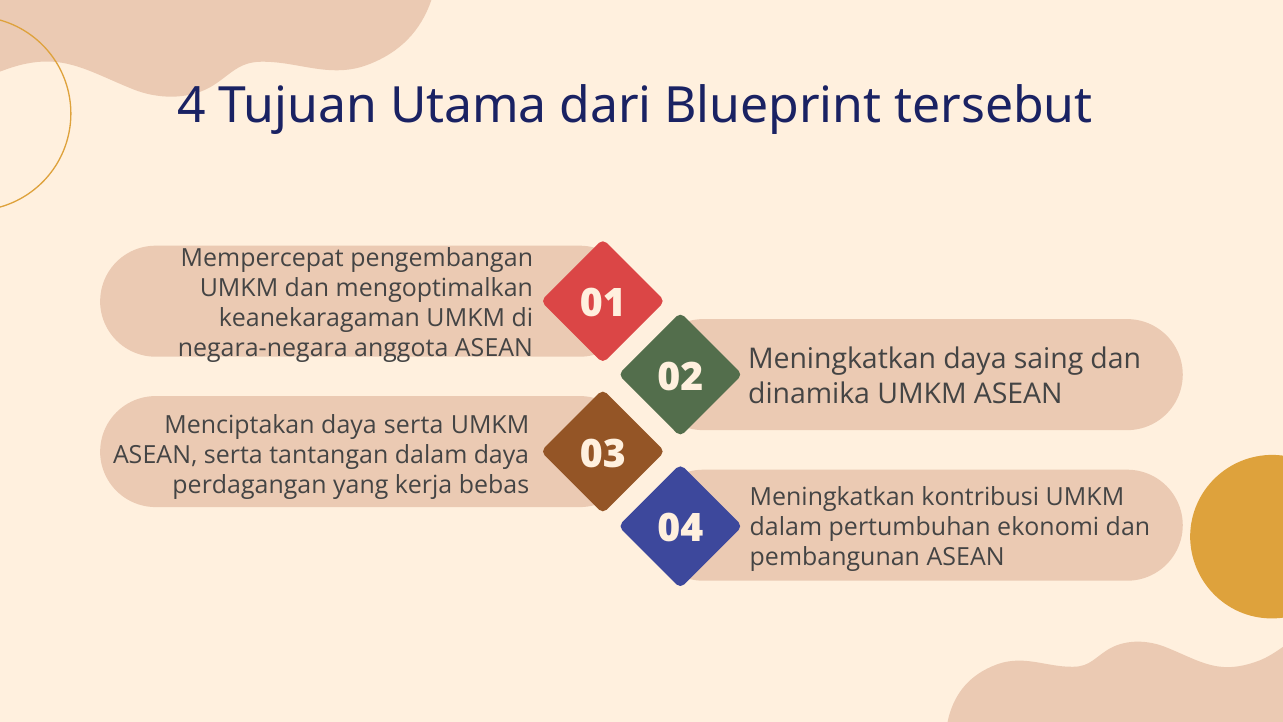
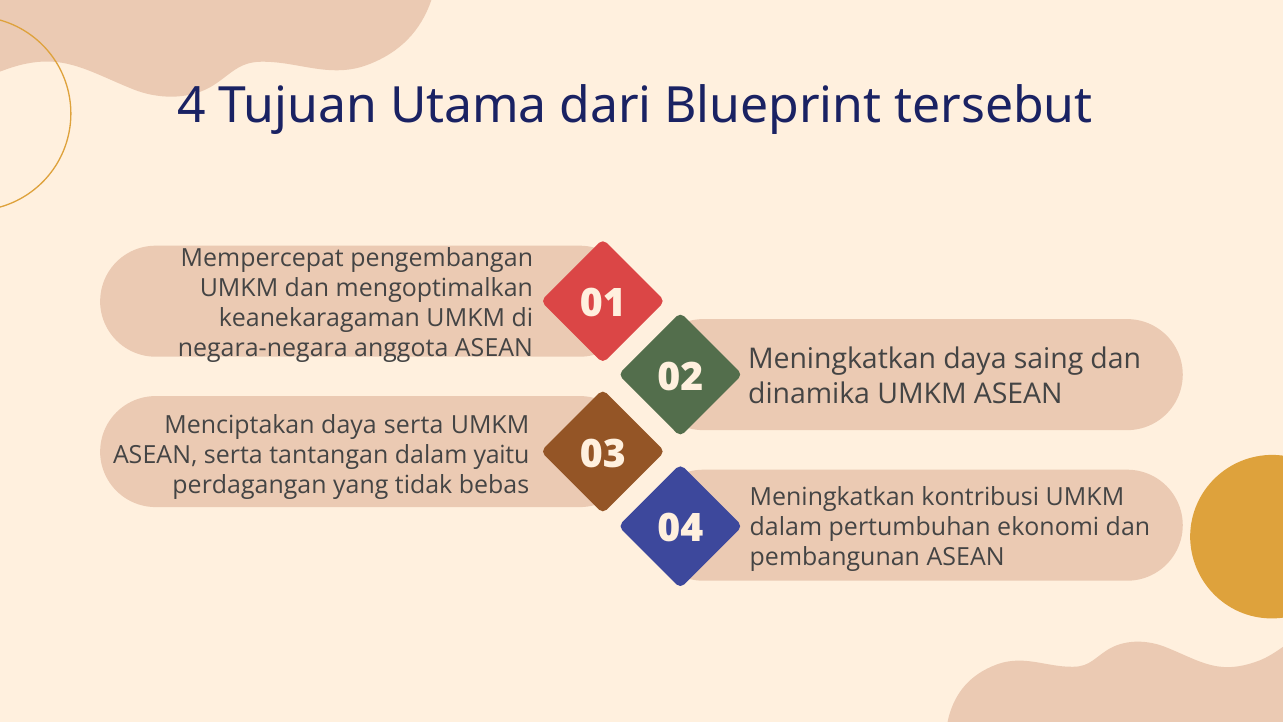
dalam daya: daya -> yaitu
kerja: kerja -> tidak
